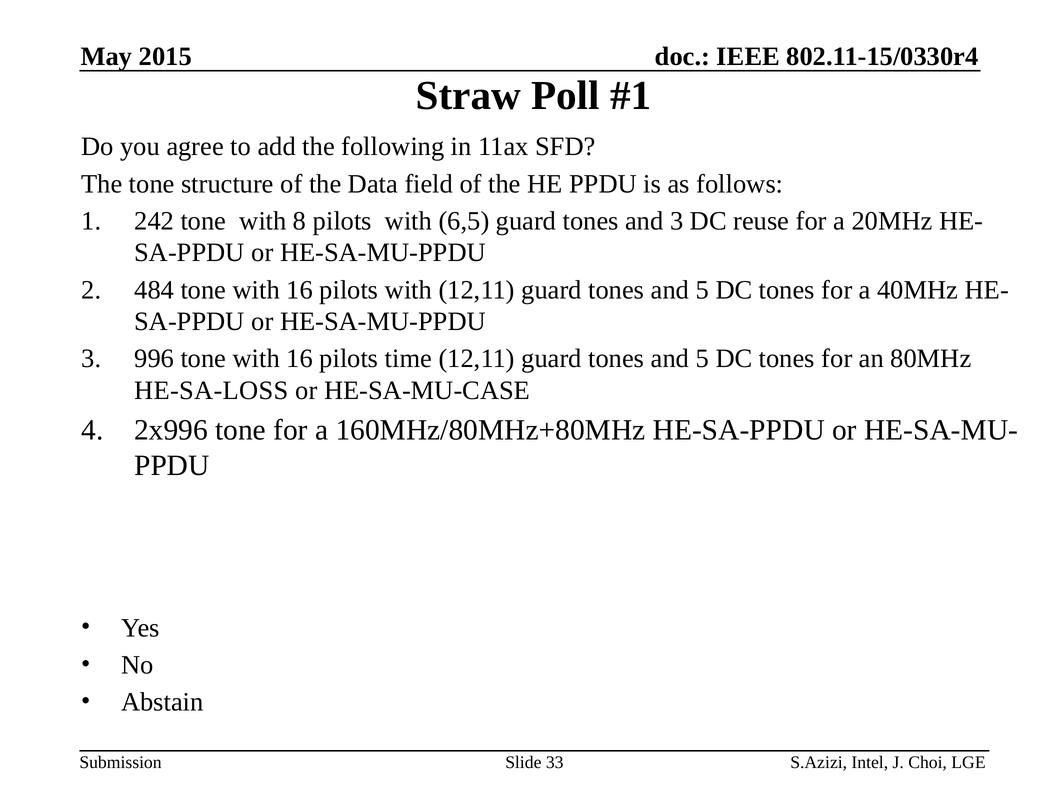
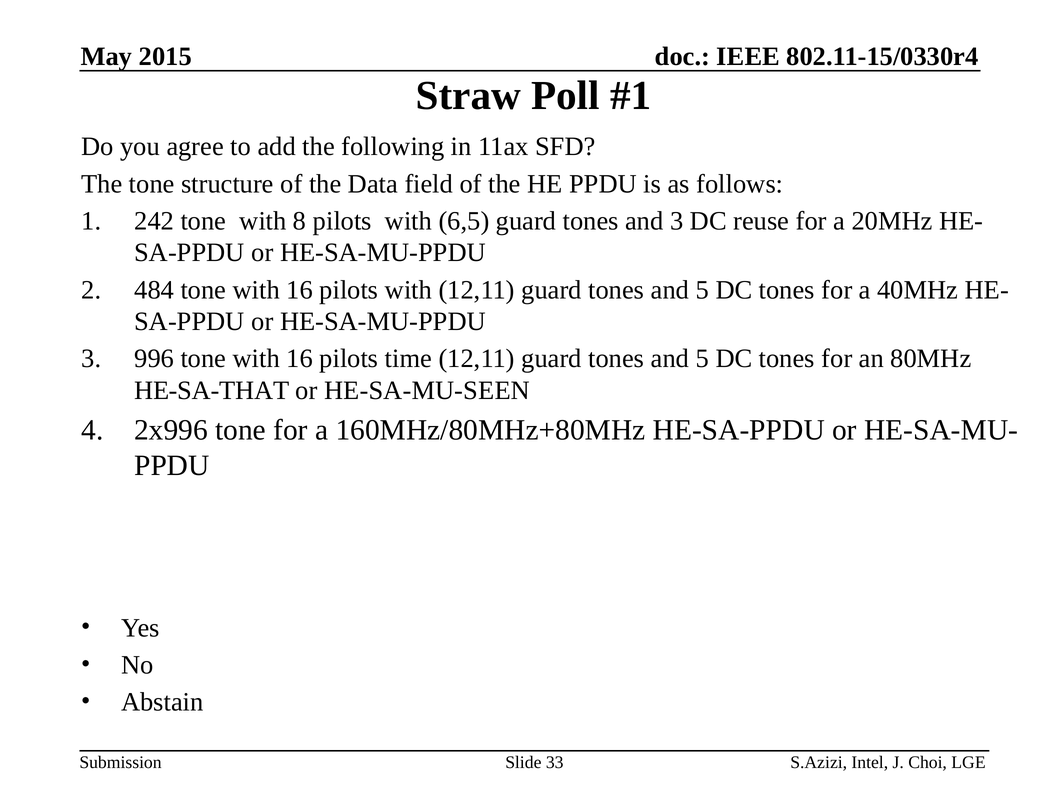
HE-SA-LOSS: HE-SA-LOSS -> HE-SA-THAT
HE-SA-MU-CASE: HE-SA-MU-CASE -> HE-SA-MU-SEEN
